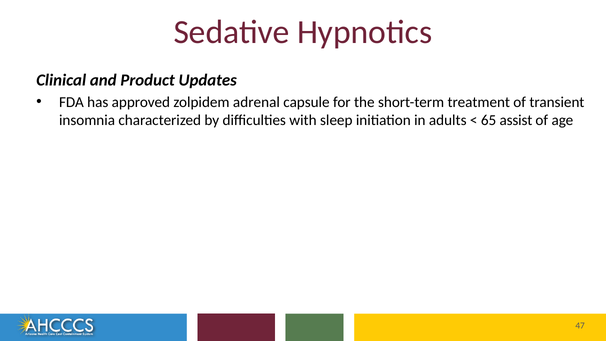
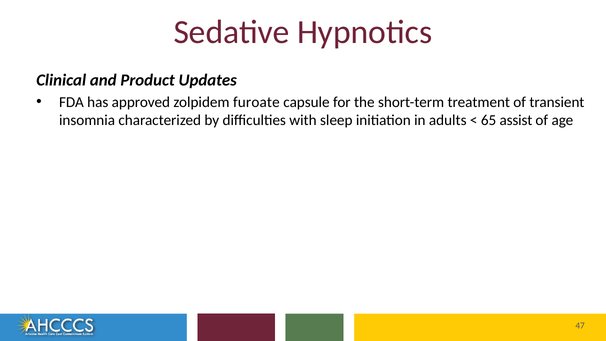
adrenal: adrenal -> furoate
